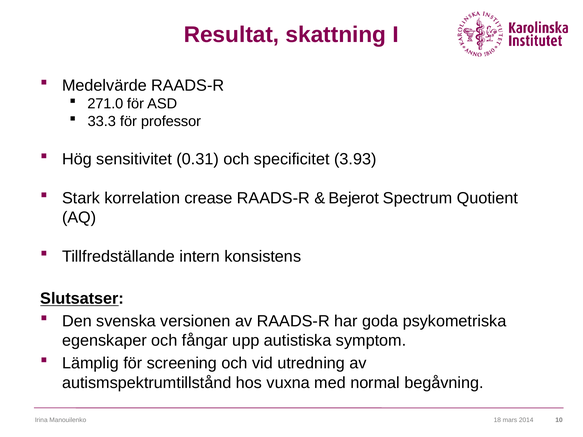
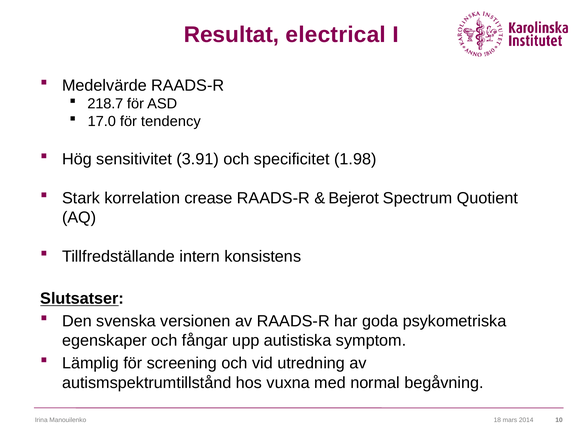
skattning: skattning -> electrical
271.0: 271.0 -> 218.7
33.3: 33.3 -> 17.0
professor: professor -> tendency
0.31: 0.31 -> 3.91
3.93: 3.93 -> 1.98
